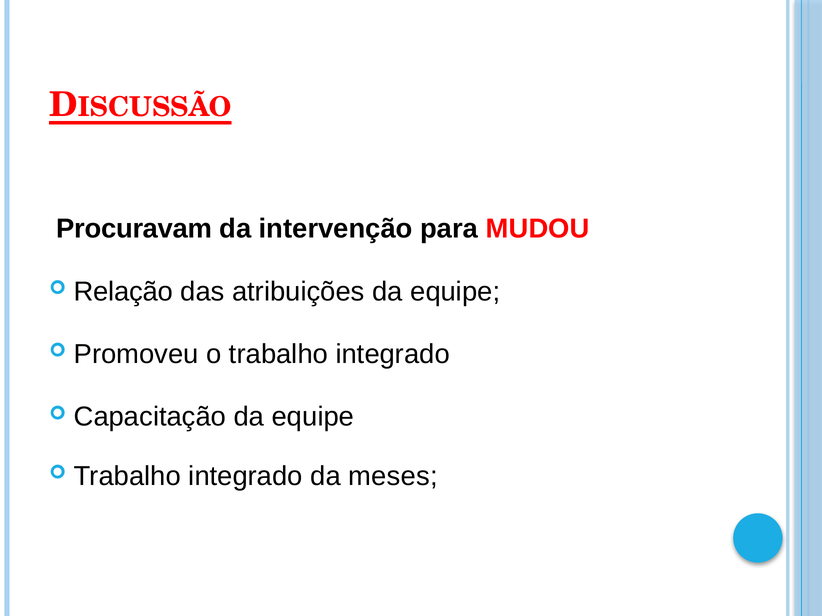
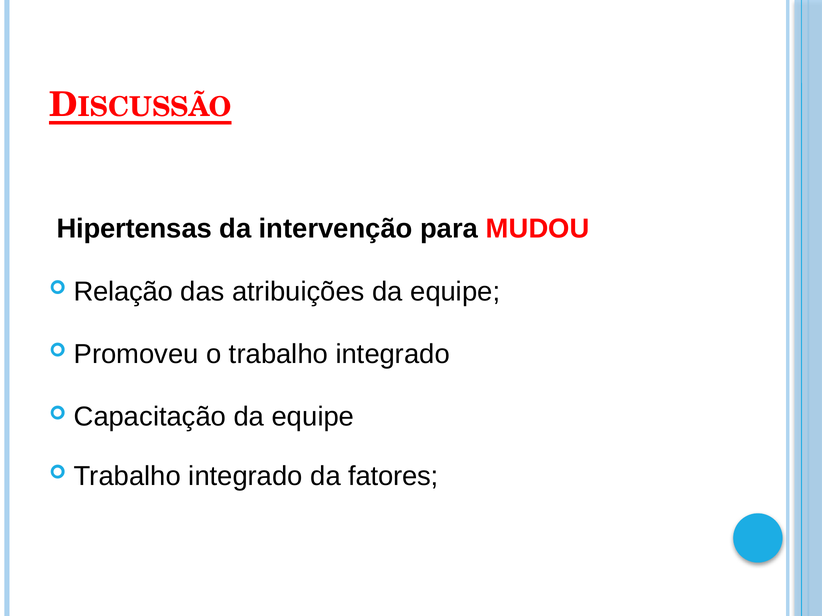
Procuravam: Procuravam -> Hipertensas
meses: meses -> fatores
